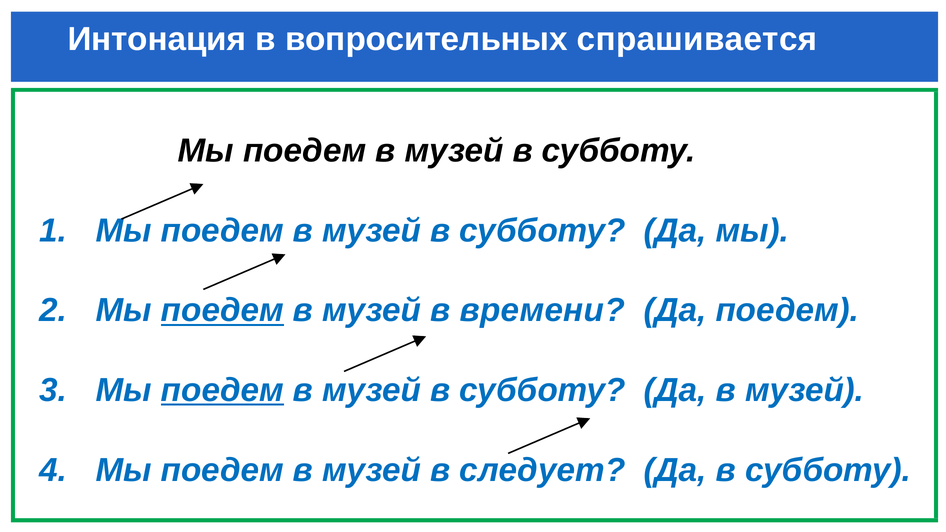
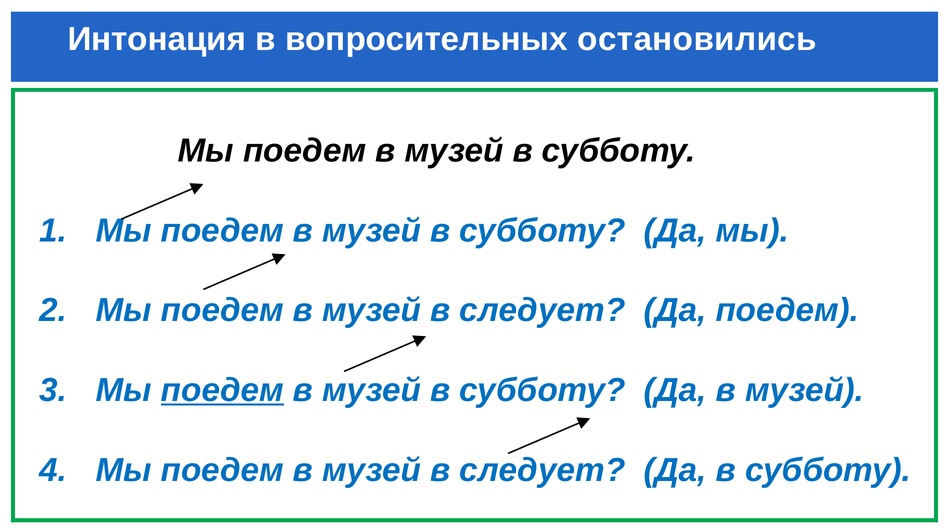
спрашивается: спрашивается -> остановились
поедем at (222, 311) underline: present -> none
времени at (542, 311): времени -> следует
